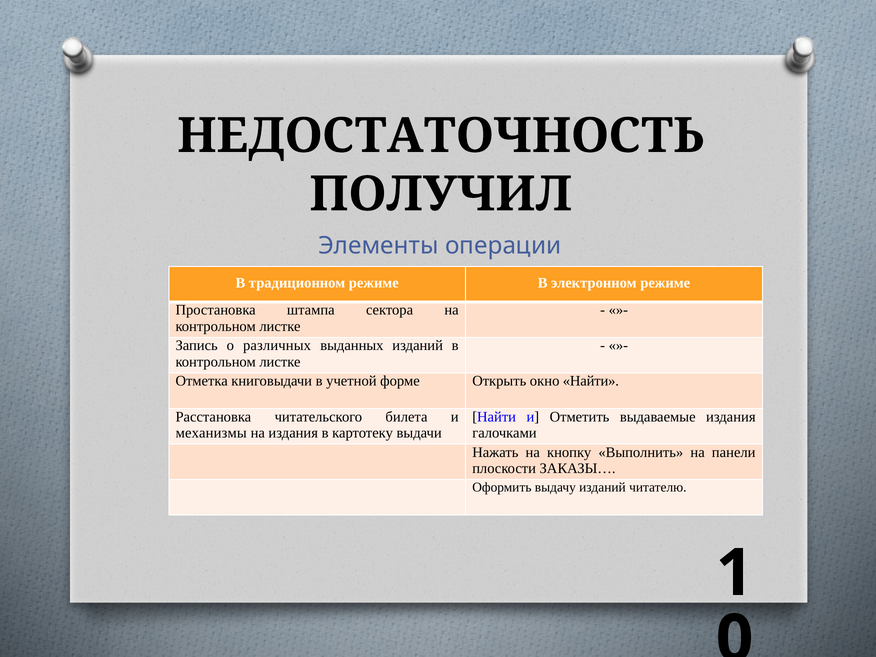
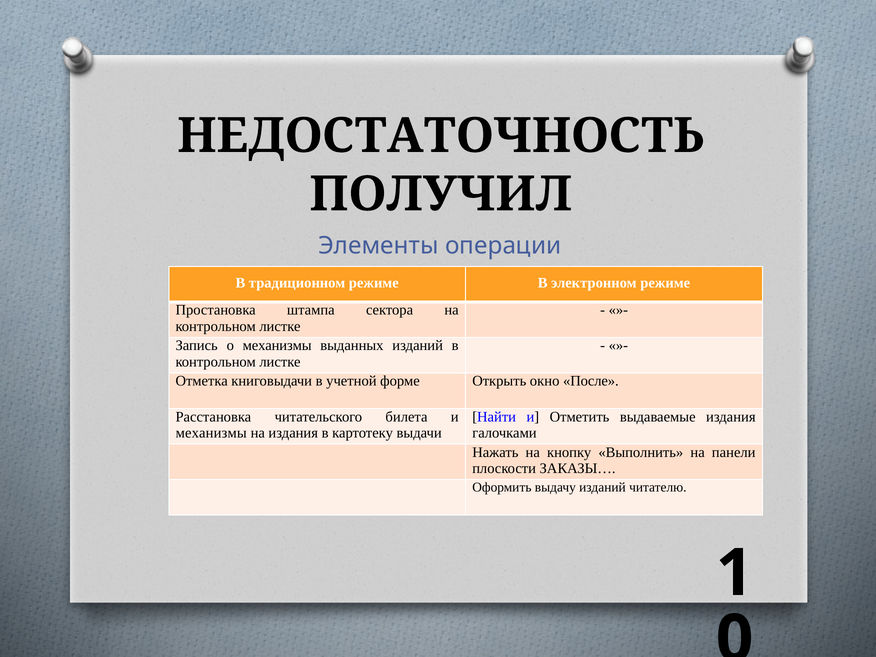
о различных: различных -> механизмы
окно Найти: Найти -> После
